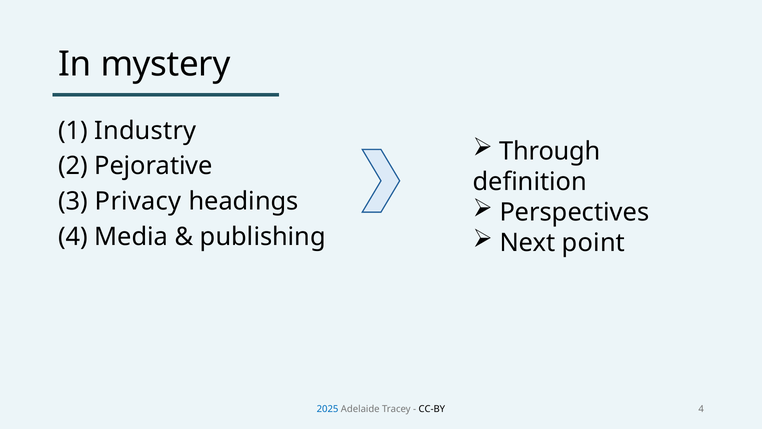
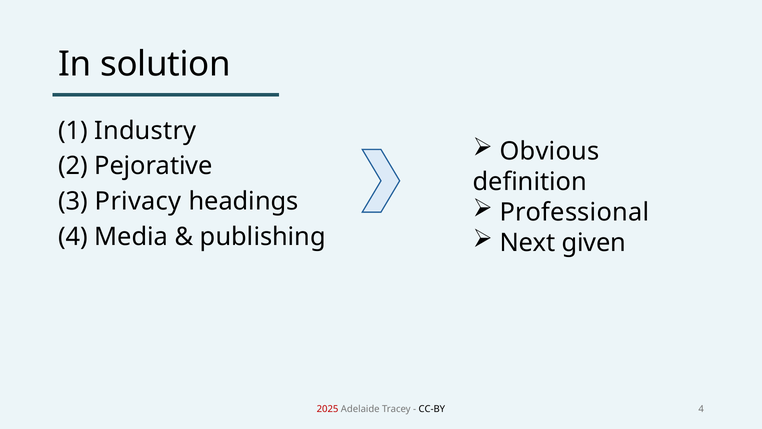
mystery: mystery -> solution
Through: Through -> Obvious
Perspectives: Perspectives -> Professional
point: point -> given
2025 colour: blue -> red
